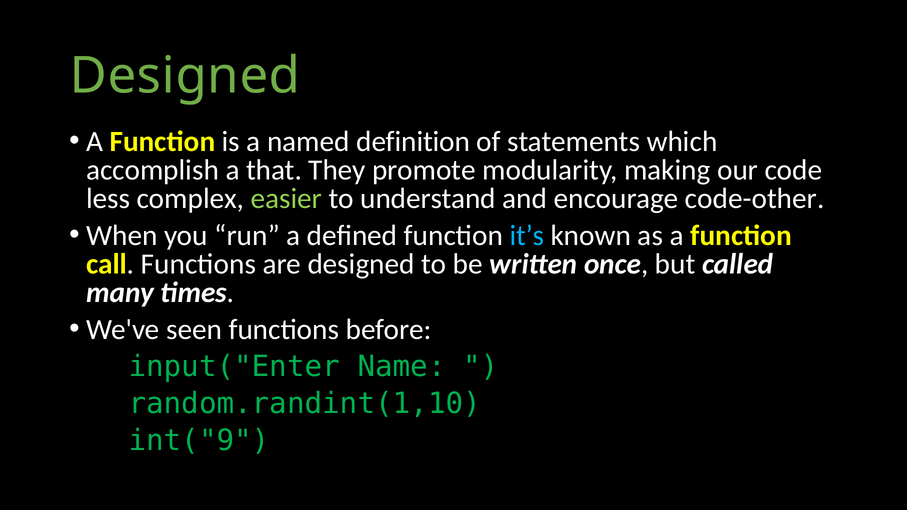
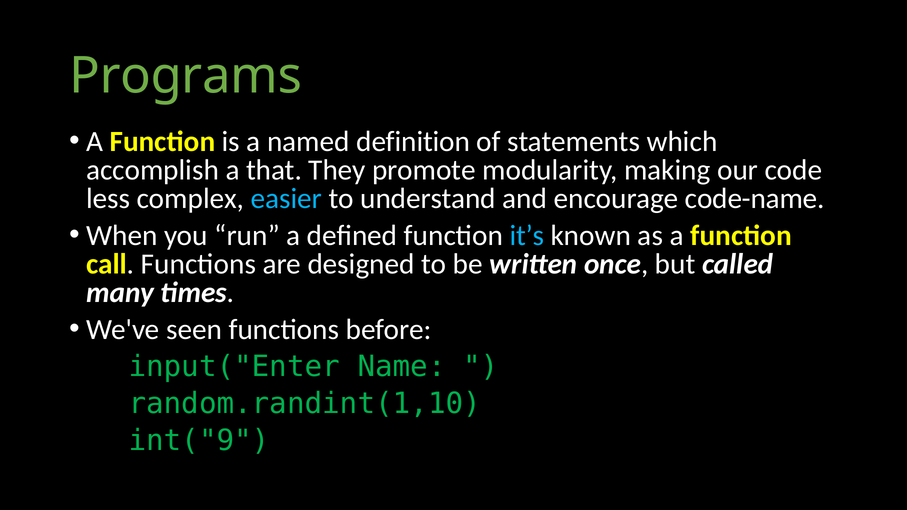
Designed at (185, 76): Designed -> Programs
easier colour: light green -> light blue
code-other: code-other -> code-name
